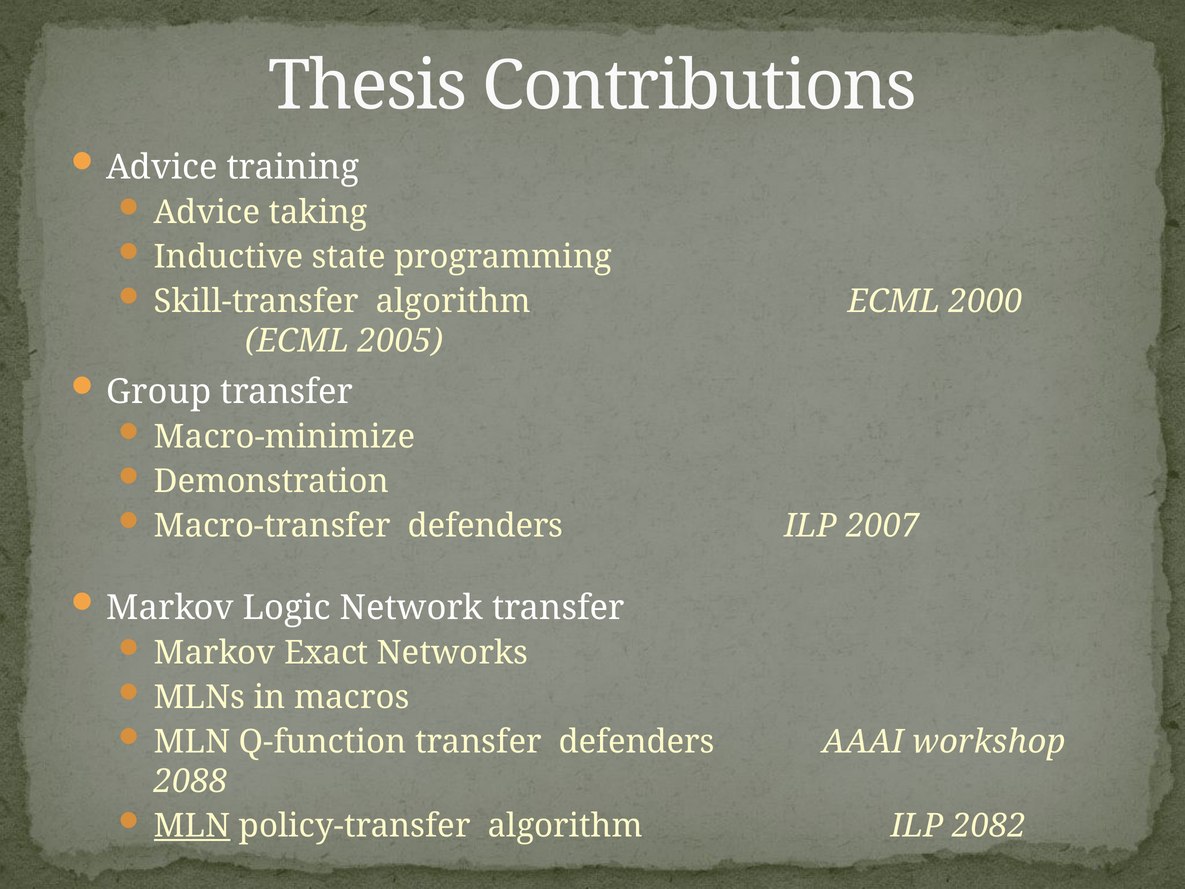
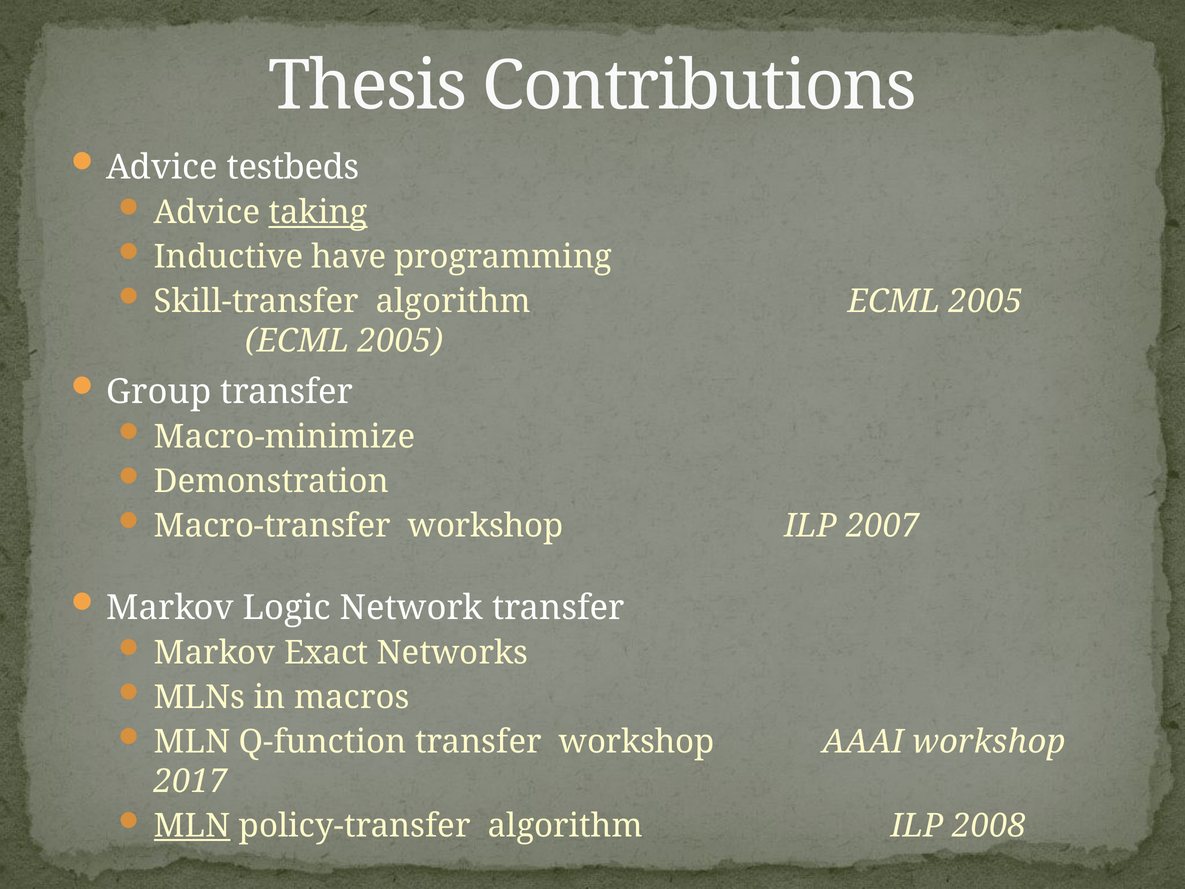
training: training -> testbeds
taking underline: none -> present
state: state -> have
algorithm ECML 2000: 2000 -> 2005
Macro-transfer defenders: defenders -> workshop
transfer defenders: defenders -> workshop
2088: 2088 -> 2017
2082: 2082 -> 2008
